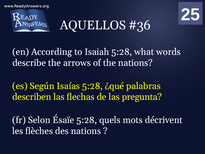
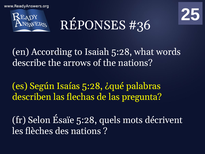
AQUELLOS: AQUELLOS -> RÉPONSES
